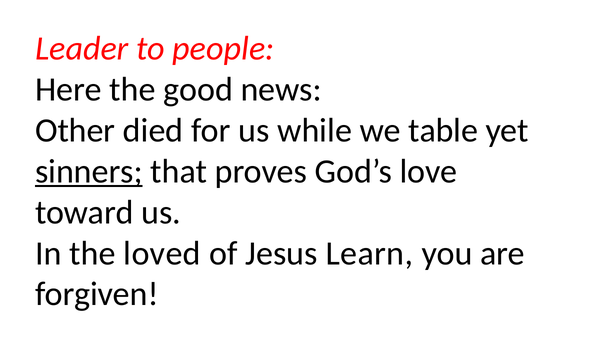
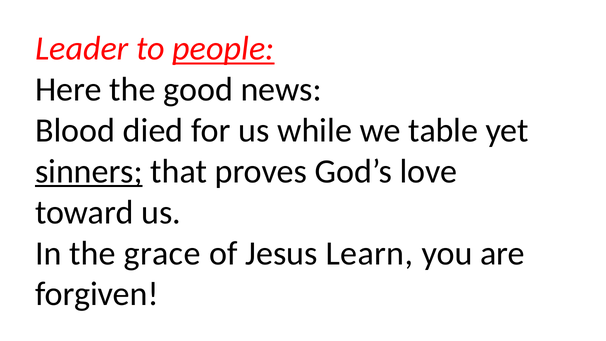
people underline: none -> present
Other: Other -> Blood
loved: loved -> grace
